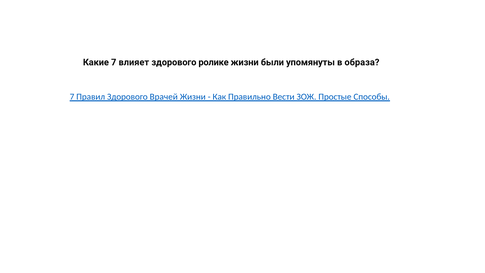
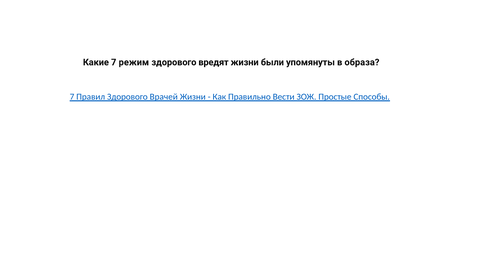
влияет: влияет -> режим
ролике: ролике -> вредят
